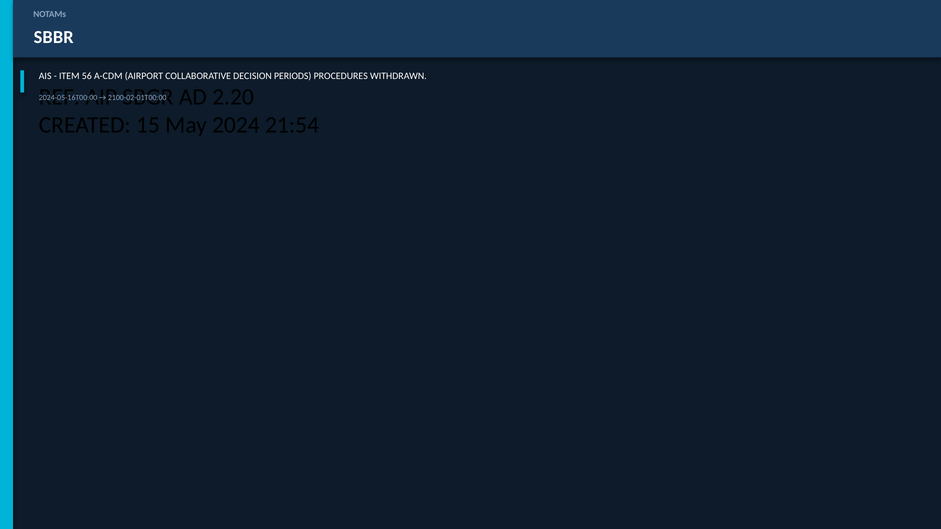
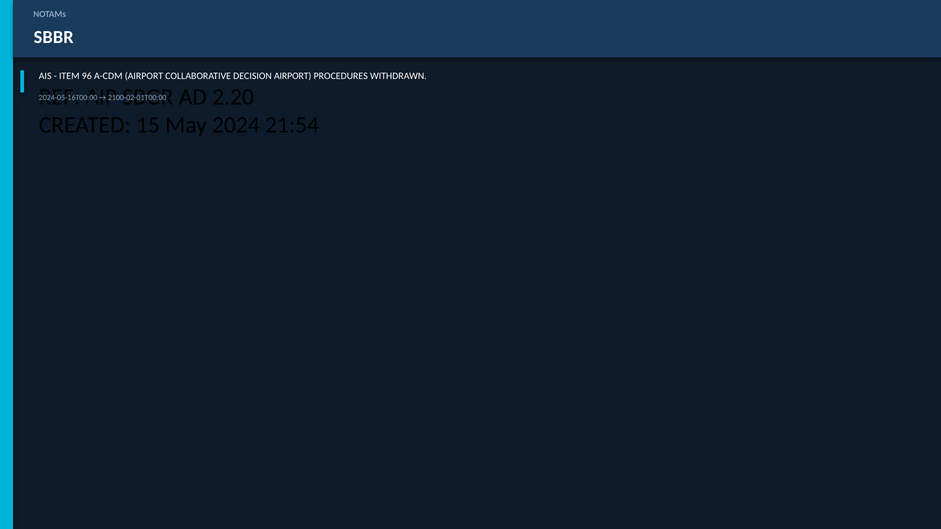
56: 56 -> 96
DECISION PERIODS: PERIODS -> AIRPORT
